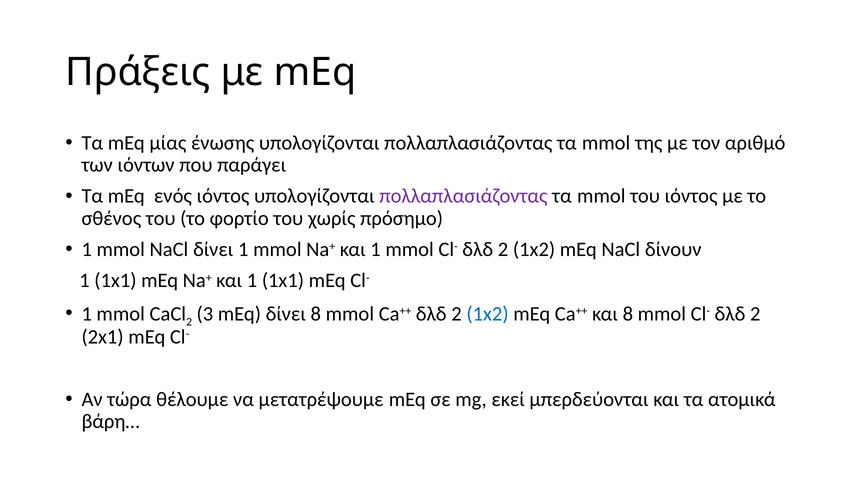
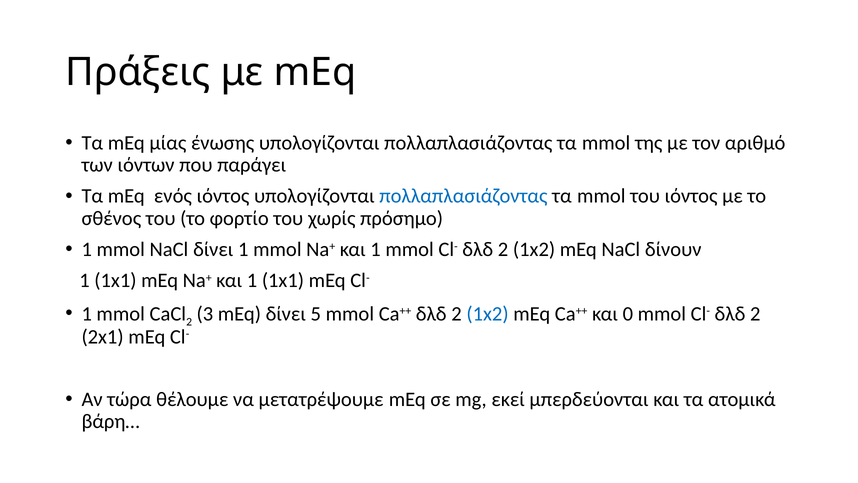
πολλαπλασιάζοντας at (463, 196) colour: purple -> blue
δίνει 8: 8 -> 5
και 8: 8 -> 0
